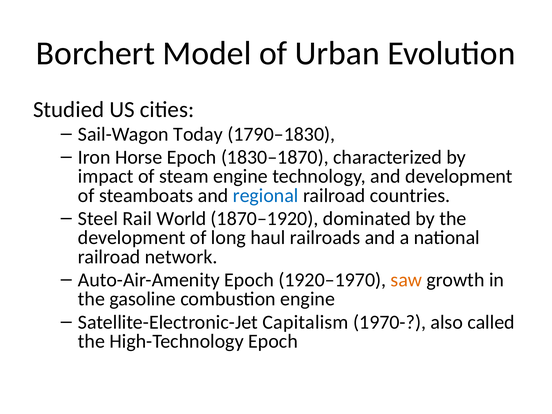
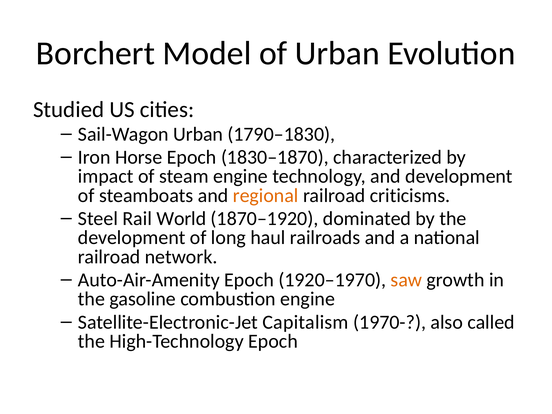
Sail-Wagon Today: Today -> Urban
regional colour: blue -> orange
countries: countries -> criticisms
